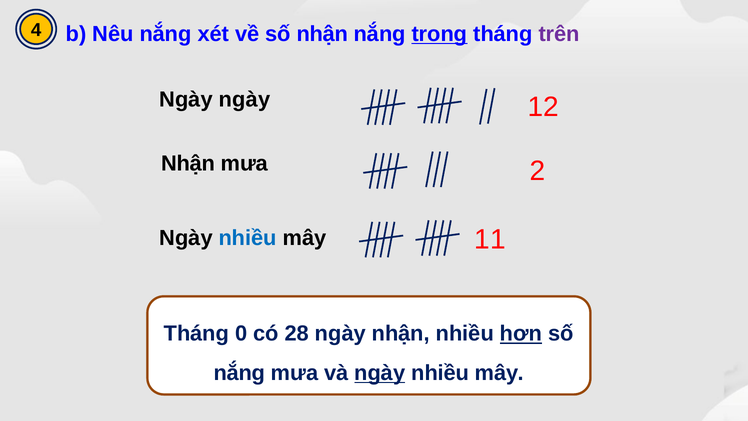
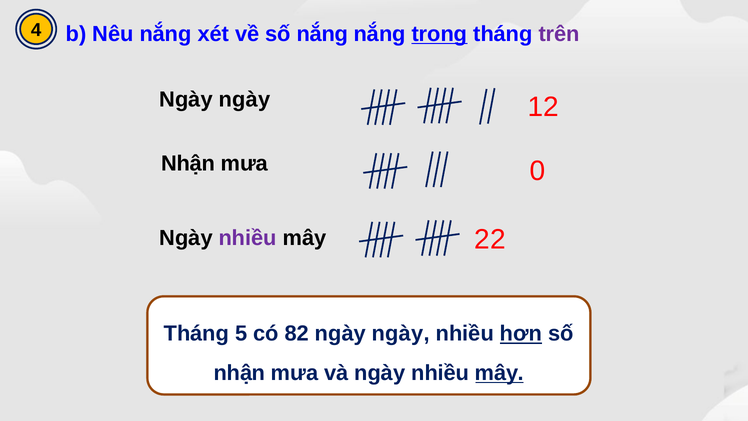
số nhận: nhận -> nắng
2: 2 -> 0
nhiều at (248, 238) colour: blue -> purple
11: 11 -> 22
0: 0 -> 5
28: 28 -> 82
nhận at (401, 334): nhận -> ngày
nắng at (240, 373): nắng -> nhận
ngày at (380, 373) underline: present -> none
mây at (499, 373) underline: none -> present
